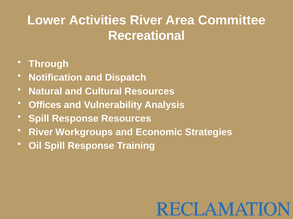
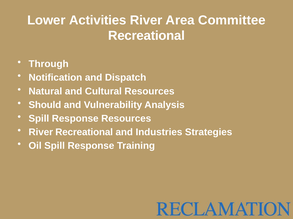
Offices: Offices -> Should
River Workgroups: Workgroups -> Recreational
Economic: Economic -> Industries
